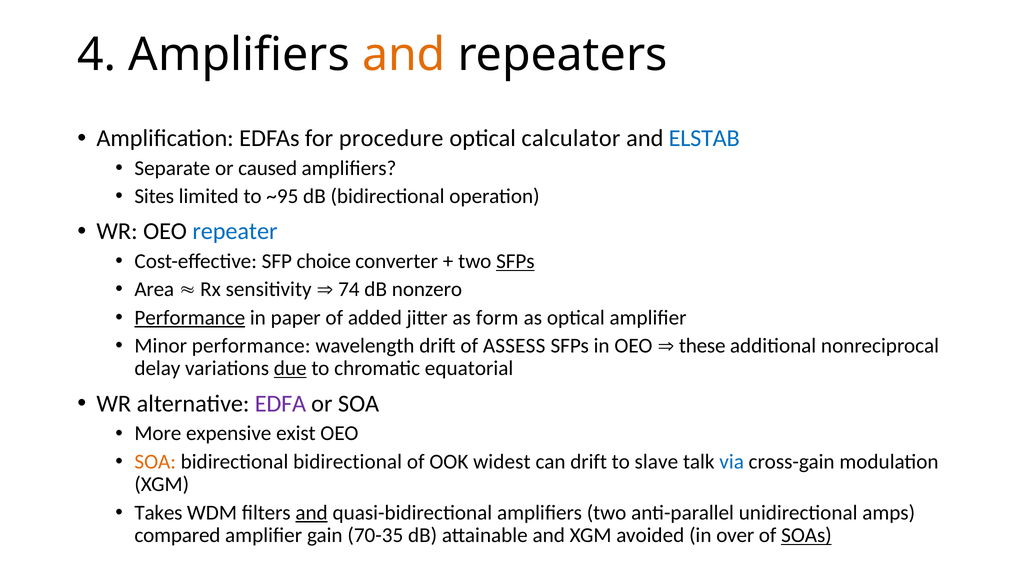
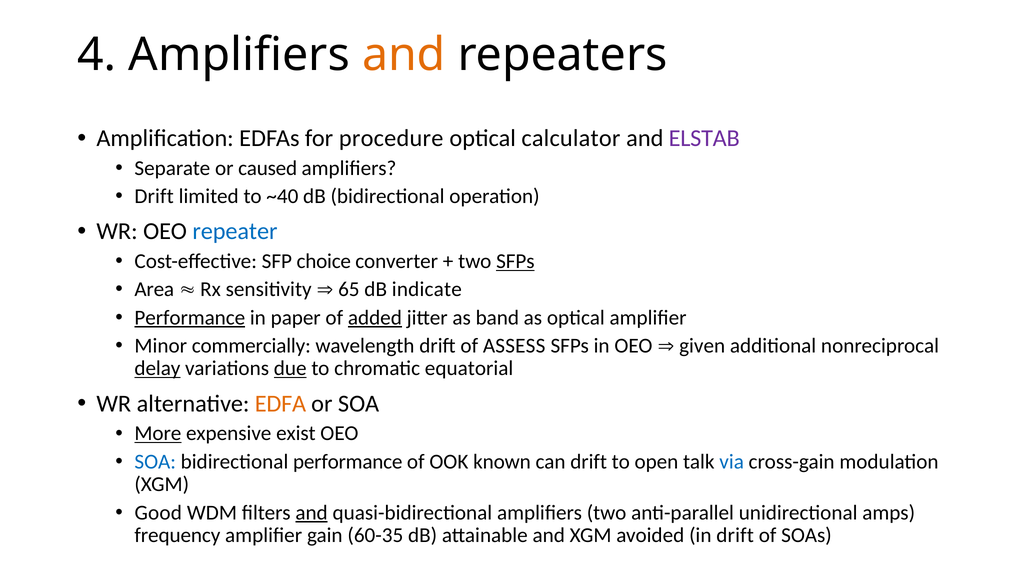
ELSTAB colour: blue -> purple
Sites at (154, 196): Sites -> Drift
~95: ~95 -> ~40
74: 74 -> 65
nonzero: nonzero -> indicate
added underline: none -> present
form: form -> band
Minor performance: performance -> commercially
these: these -> given
delay underline: none -> present
EDFA colour: purple -> orange
More underline: none -> present
SOA at (155, 462) colour: orange -> blue
bidirectional bidirectional: bidirectional -> performance
widest: widest -> known
slave: slave -> open
Takes: Takes -> Good
compared: compared -> frequency
70-35: 70-35 -> 60-35
in over: over -> drift
SOAs underline: present -> none
